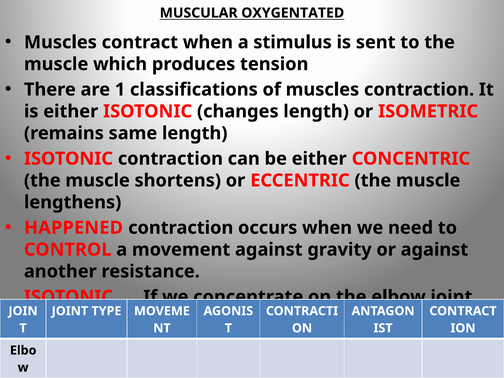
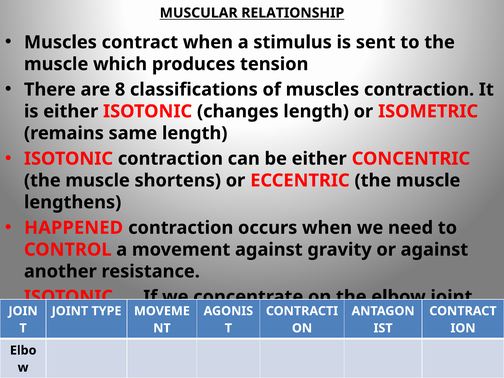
OXYGENTATED: OXYGENTATED -> RELATIONSHIP
are 1: 1 -> 8
